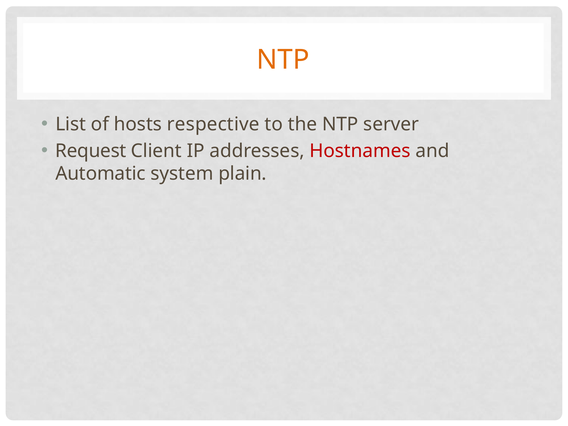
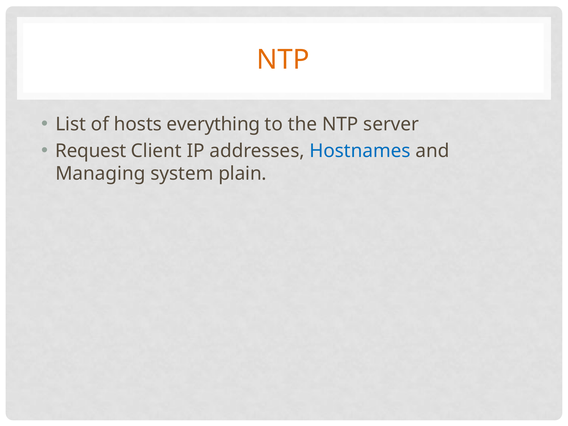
respective: respective -> everything
Hostnames colour: red -> blue
Automatic: Automatic -> Managing
